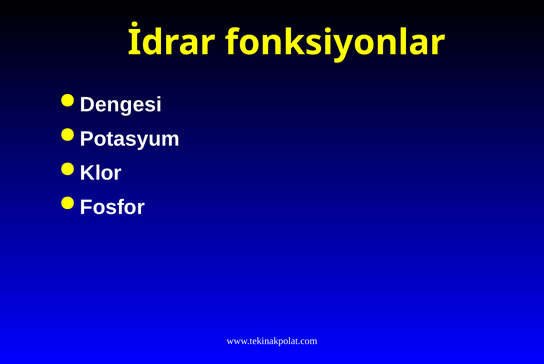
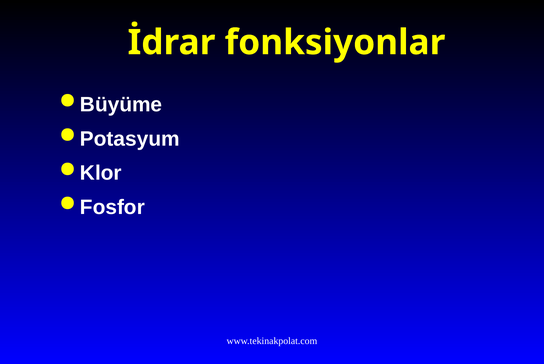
Dengesi: Dengesi -> Büyüme
